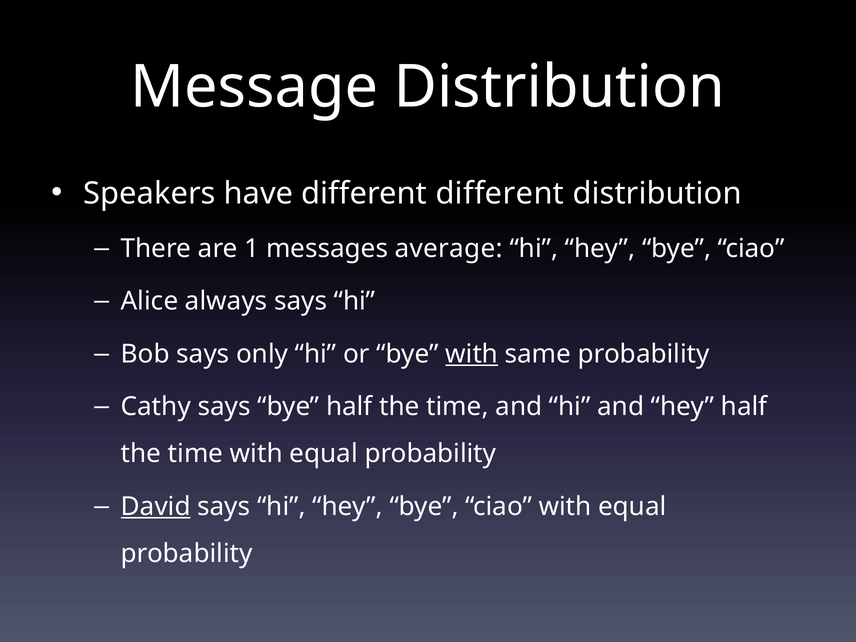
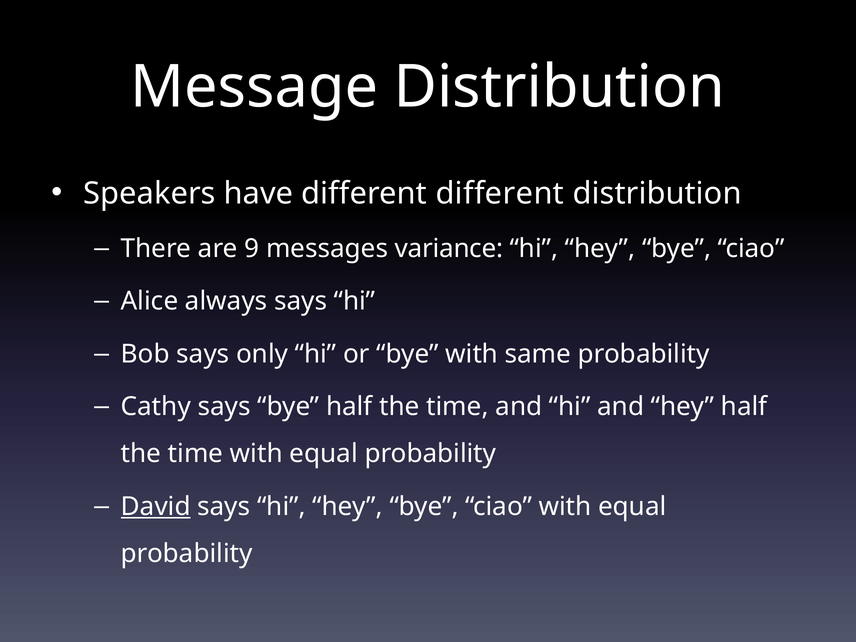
1: 1 -> 9
average: average -> variance
with at (472, 354) underline: present -> none
